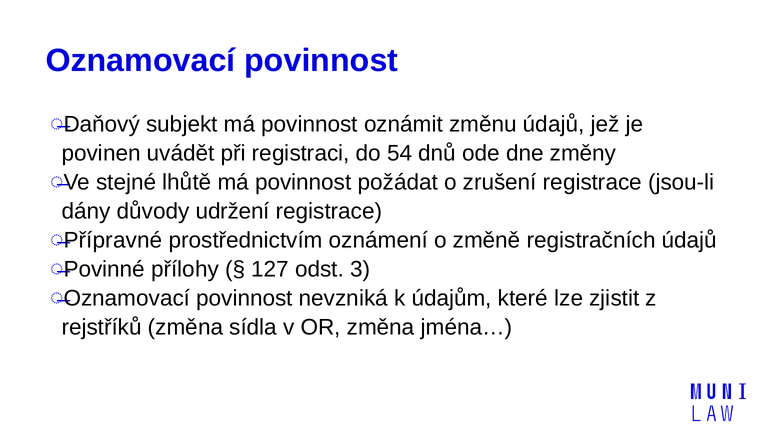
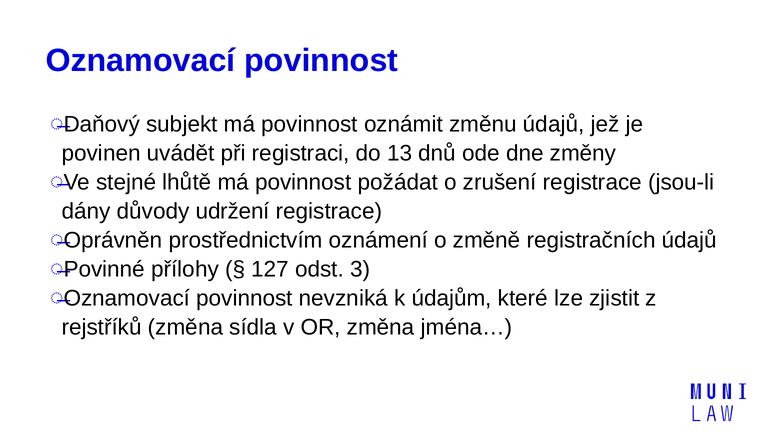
54: 54 -> 13
Přípravné: Přípravné -> Oprávněn
